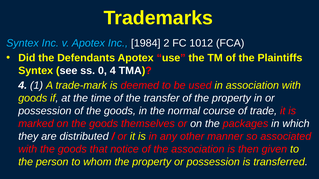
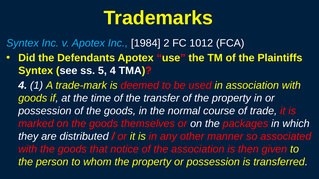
0: 0 -> 5
